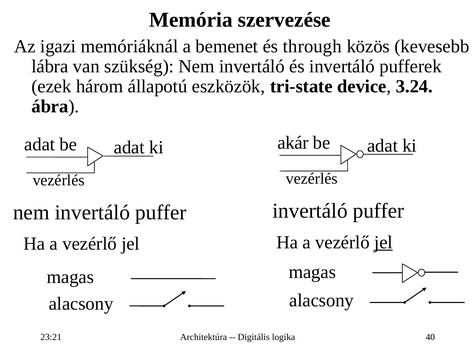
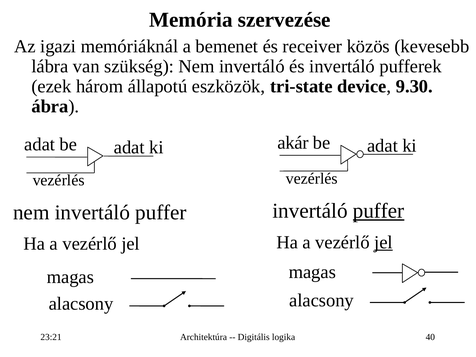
through: through -> receiver
3.24: 3.24 -> 9.30
puffer at (379, 211) underline: none -> present
